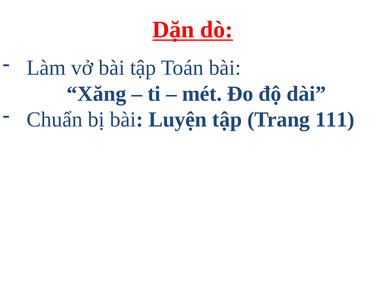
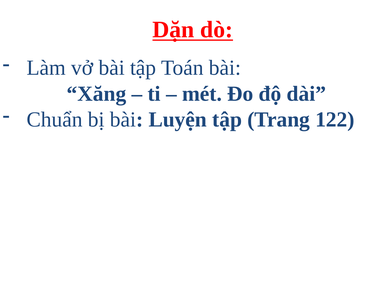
111: 111 -> 122
